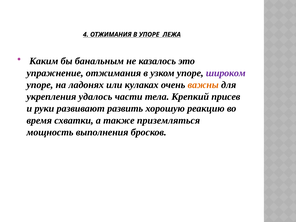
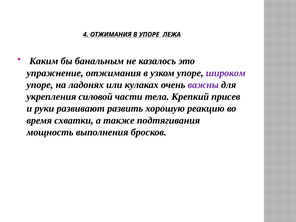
важны colour: orange -> purple
удалось: удалось -> силовой
приземляться: приземляться -> подтягивания
